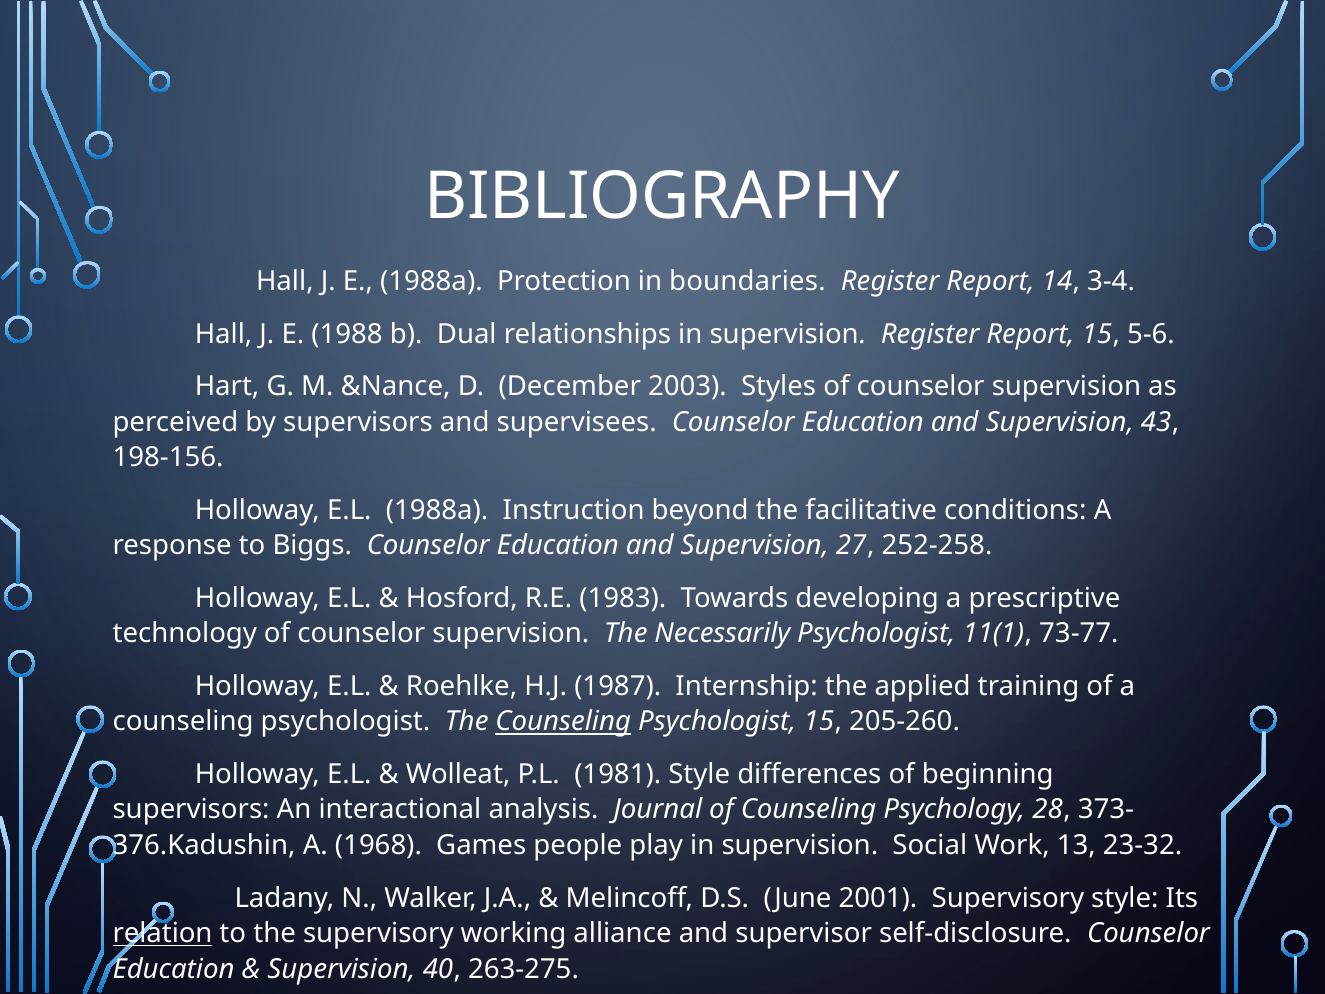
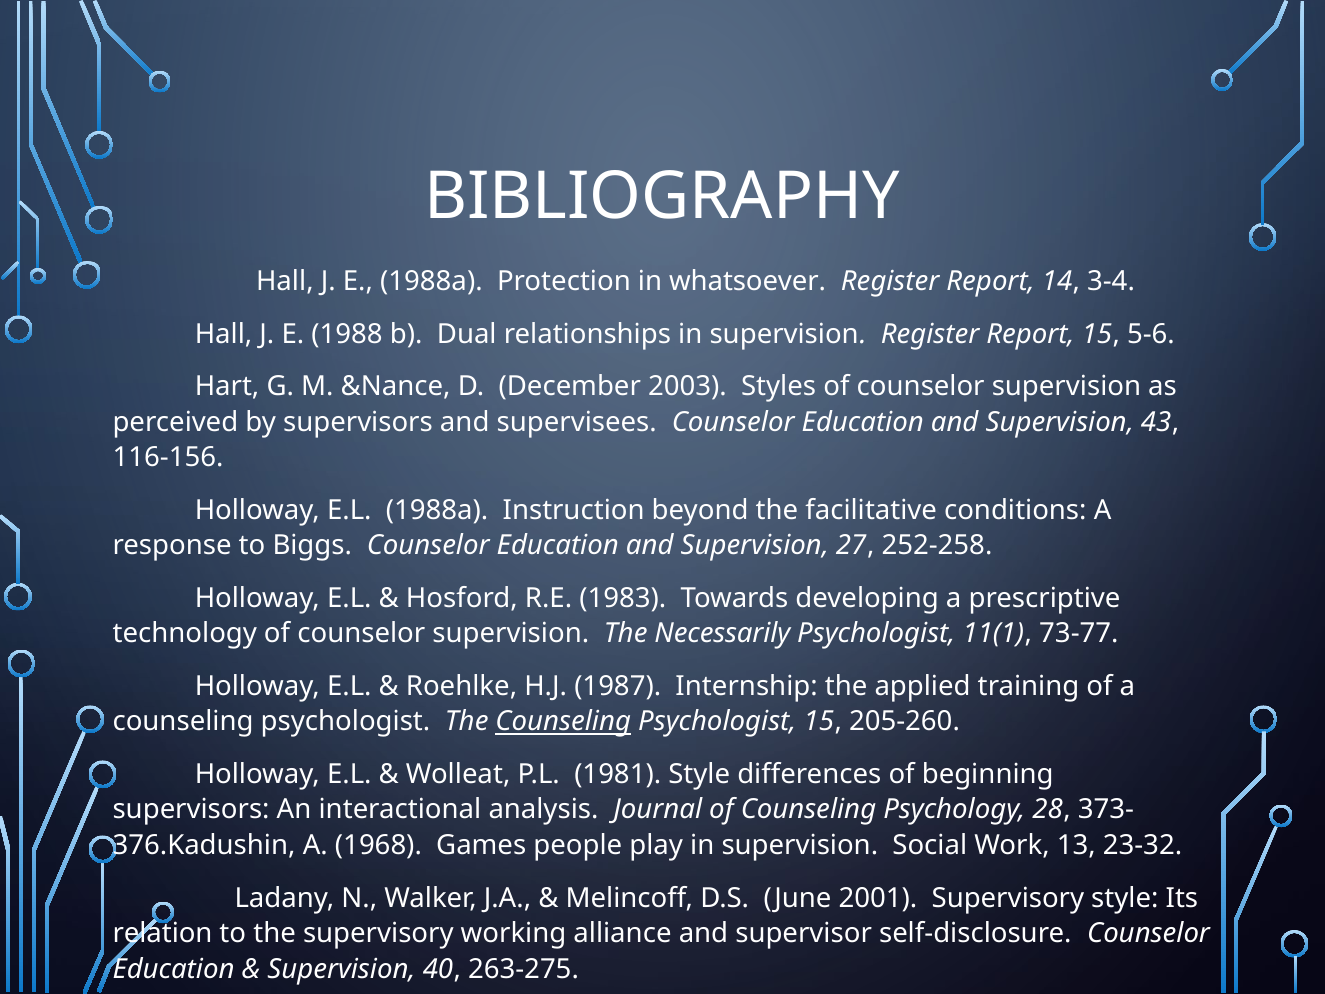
boundaries: boundaries -> whatsoever
198-156: 198-156 -> 116-156
relation underline: present -> none
